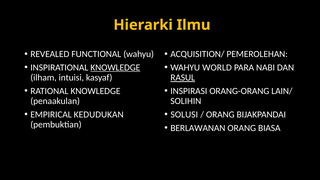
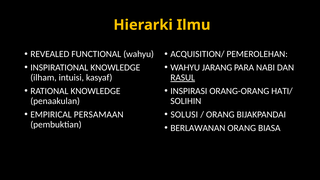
KNOWLEDGE at (115, 68) underline: present -> none
WORLD: WORLD -> JARANG
LAIN/: LAIN/ -> HATI/
KEDUDUKAN: KEDUDUKAN -> PERSAMAAN
